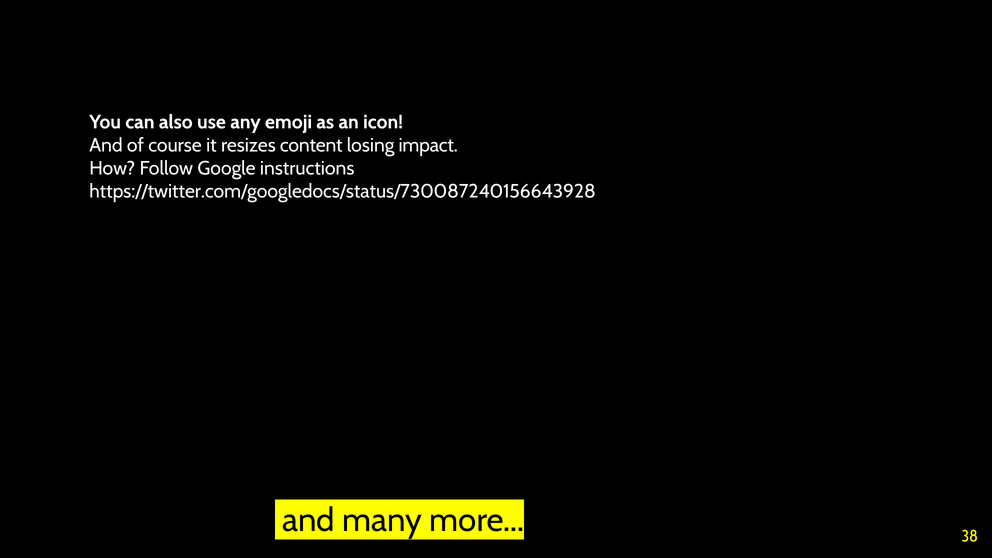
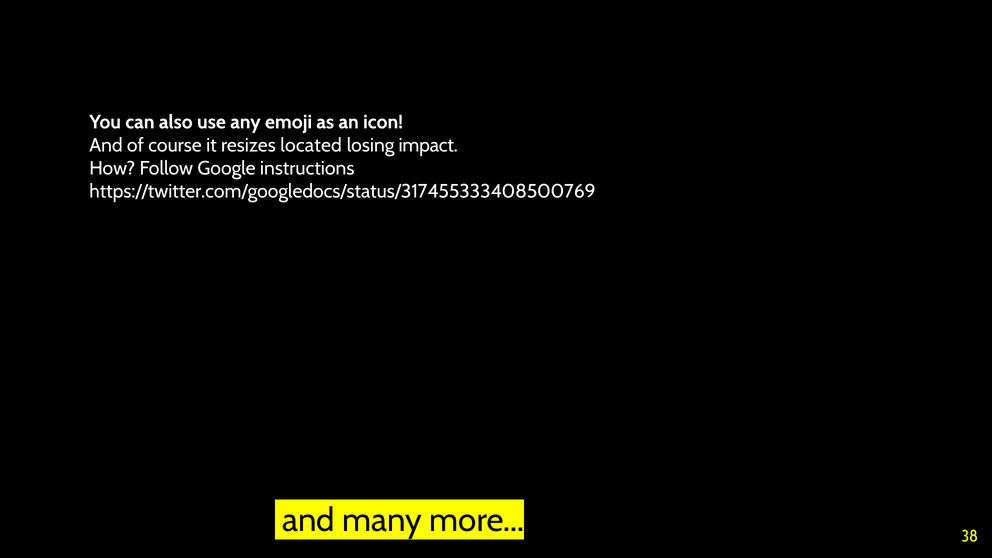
content: content -> located
https://twitter.com/googledocs/status/730087240156643928: https://twitter.com/googledocs/status/730087240156643928 -> https://twitter.com/googledocs/status/317455333408500769
